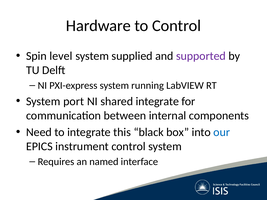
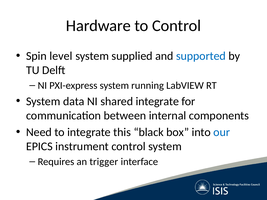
supported colour: purple -> blue
port: port -> data
named: named -> trigger
